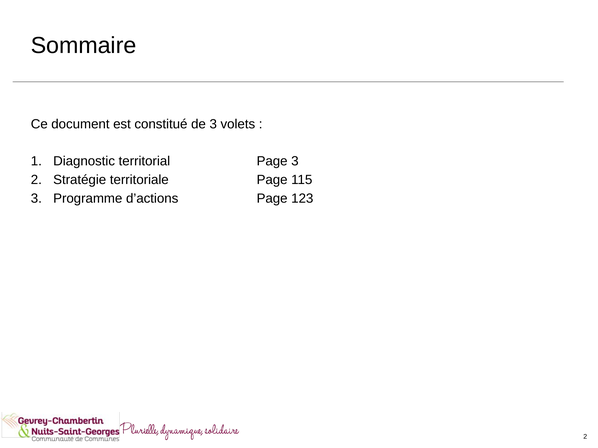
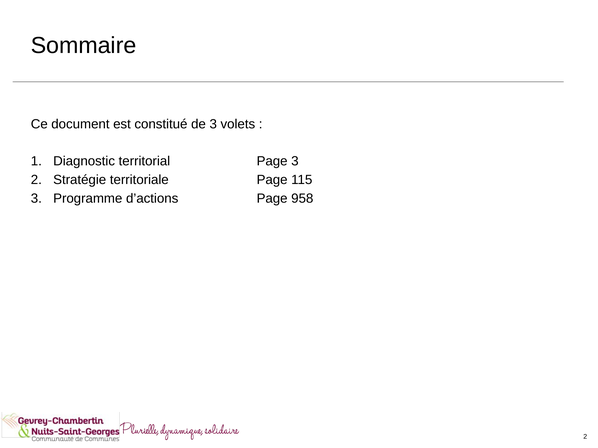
123: 123 -> 958
